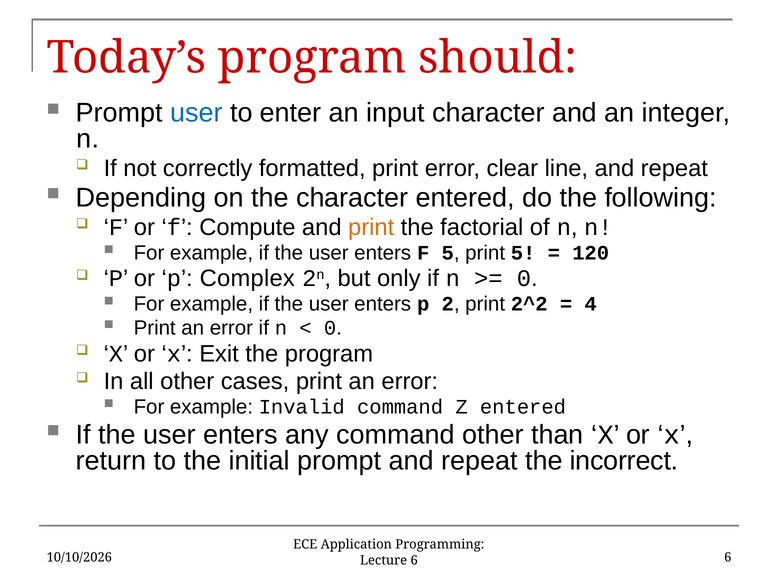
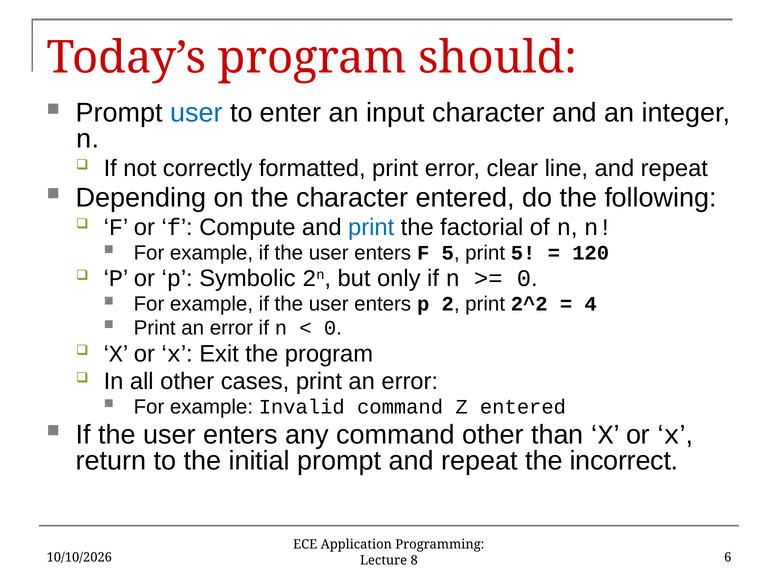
print at (371, 227) colour: orange -> blue
Complex: Complex -> Symbolic
Lecture 6: 6 -> 8
